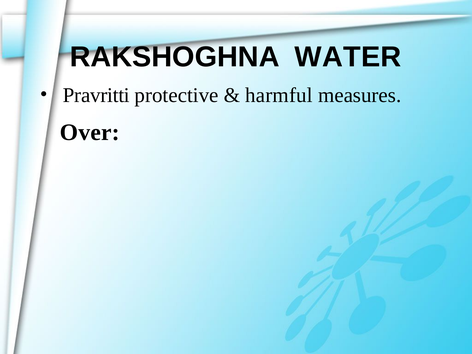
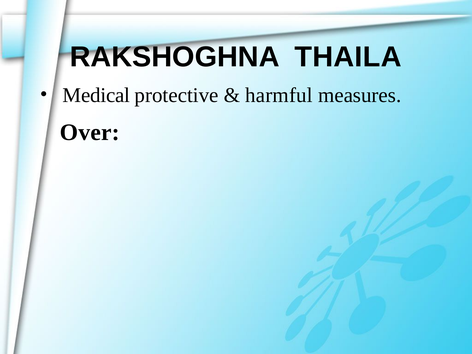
WATER: WATER -> THAILA
Pravritti: Pravritti -> Medical
